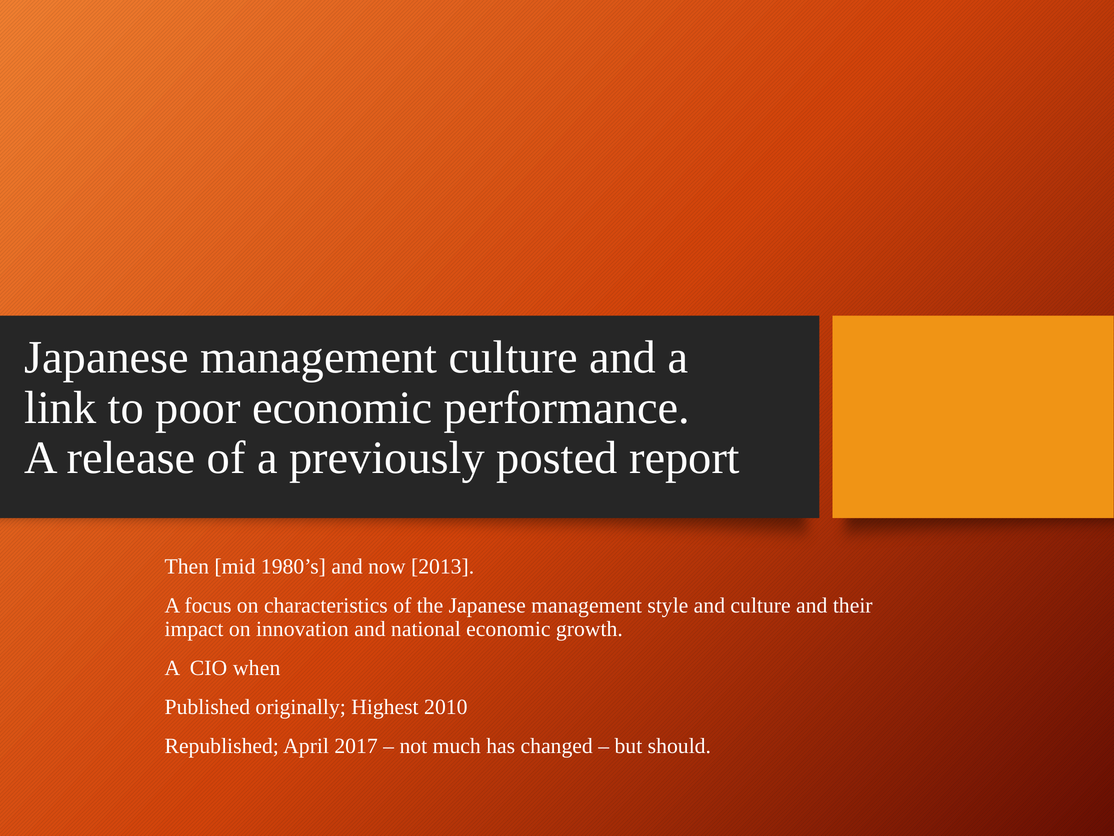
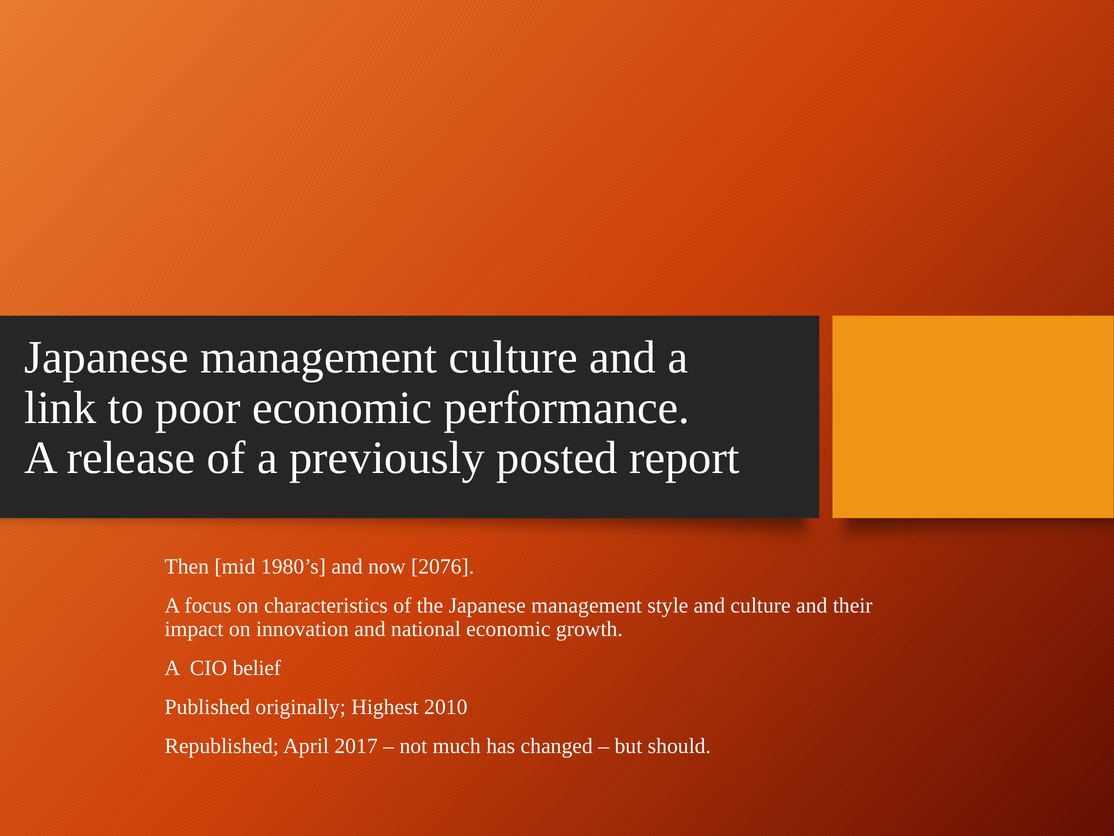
2013: 2013 -> 2076
when: when -> belief
